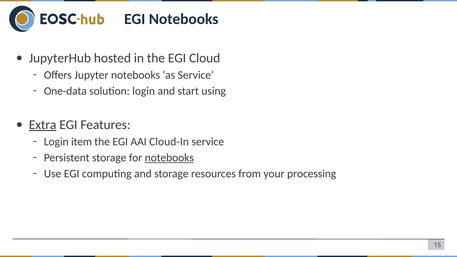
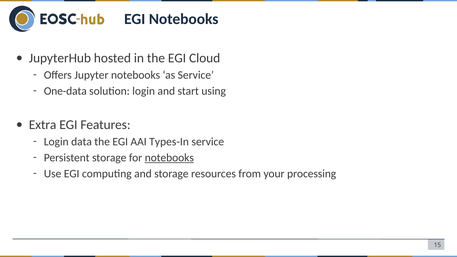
Extra underline: present -> none
item: item -> data
Cloud-In: Cloud-In -> Types-In
